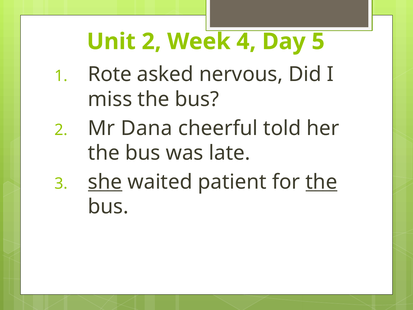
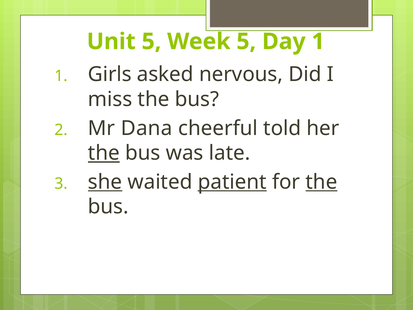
Unit 2: 2 -> 5
Week 4: 4 -> 5
Day 5: 5 -> 1
Rote: Rote -> Girls
the at (104, 153) underline: none -> present
patient underline: none -> present
